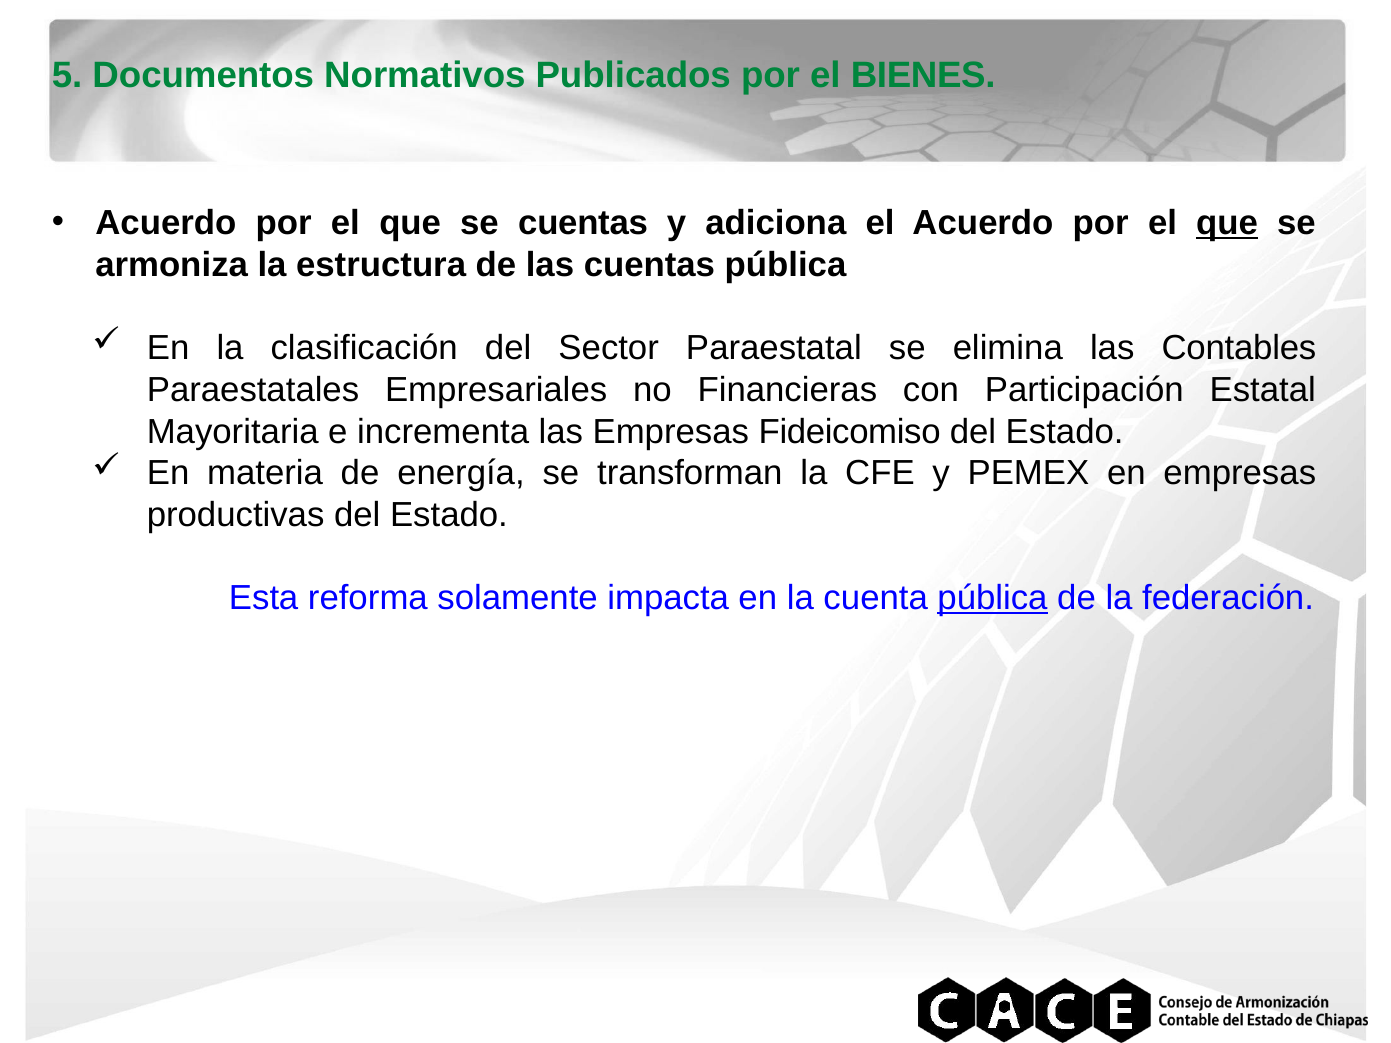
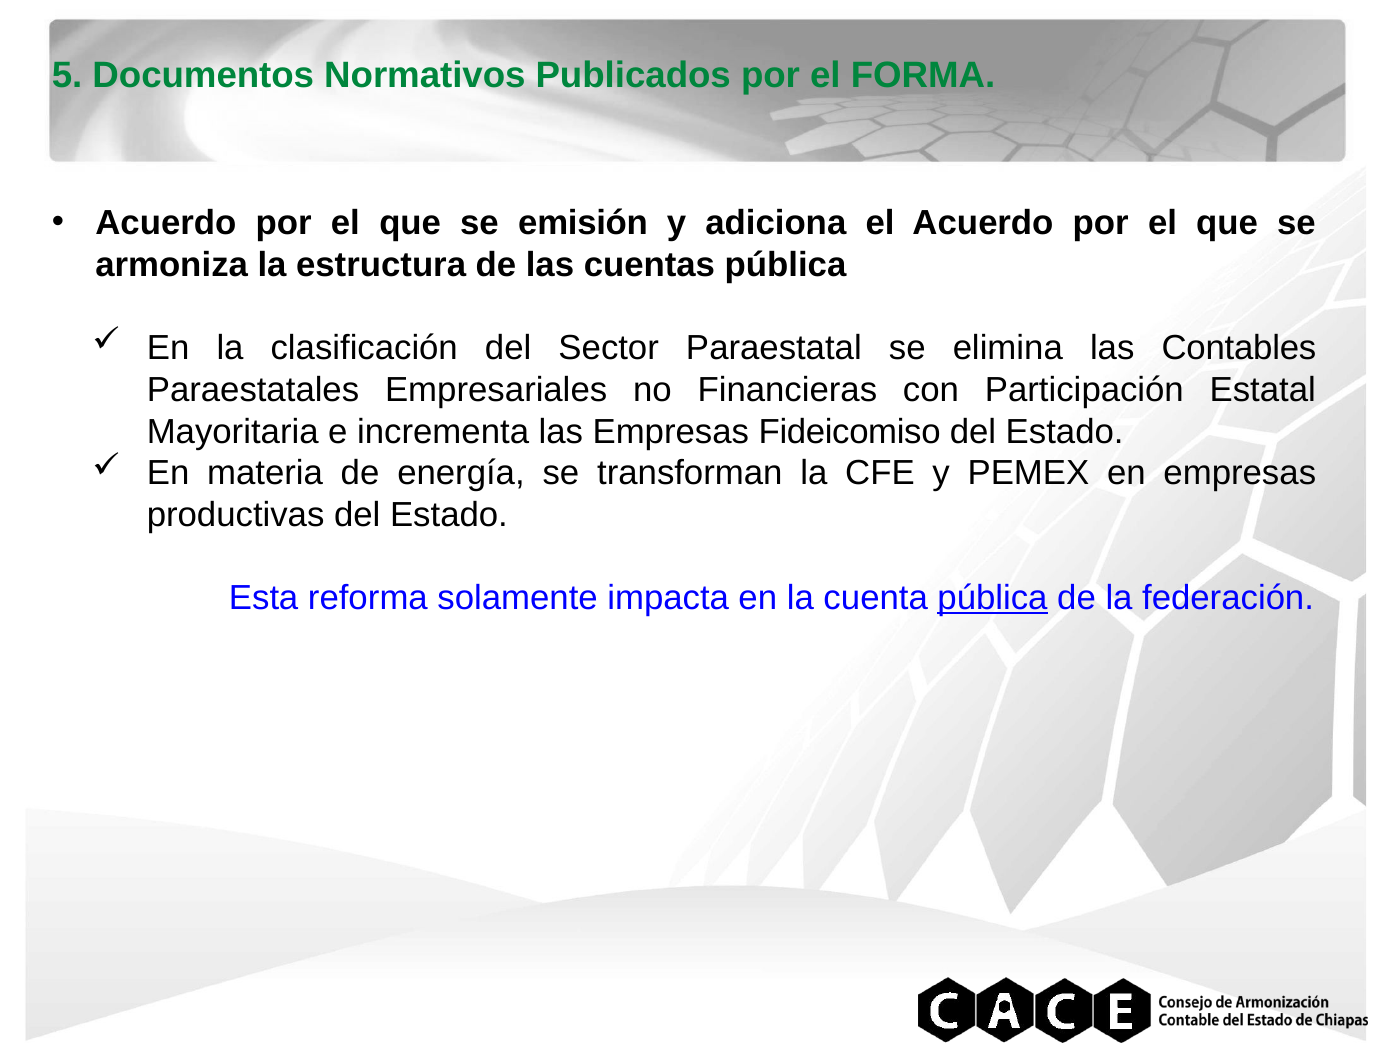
BIENES: BIENES -> FORMA
se cuentas: cuentas -> emisión
que at (1227, 223) underline: present -> none
